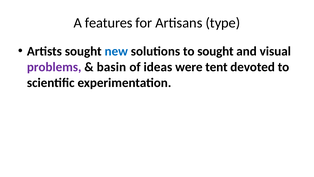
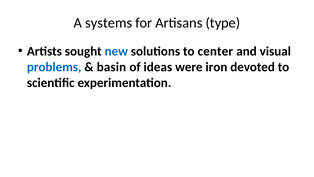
features: features -> systems
to sought: sought -> center
problems colour: purple -> blue
tent: tent -> iron
